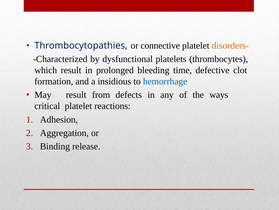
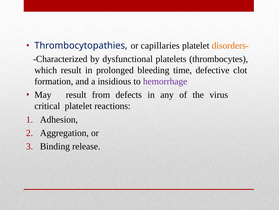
connective: connective -> capillaries
hemorrhage colour: blue -> purple
ways: ways -> virus
